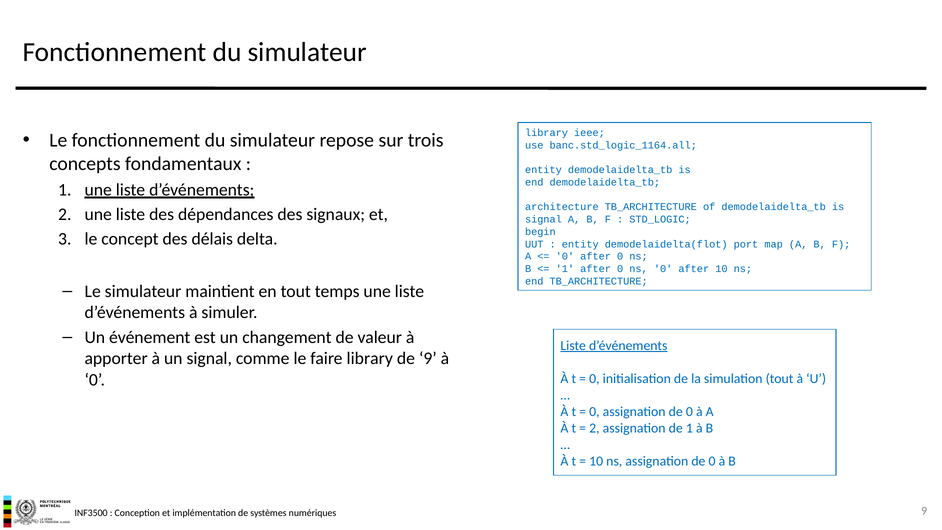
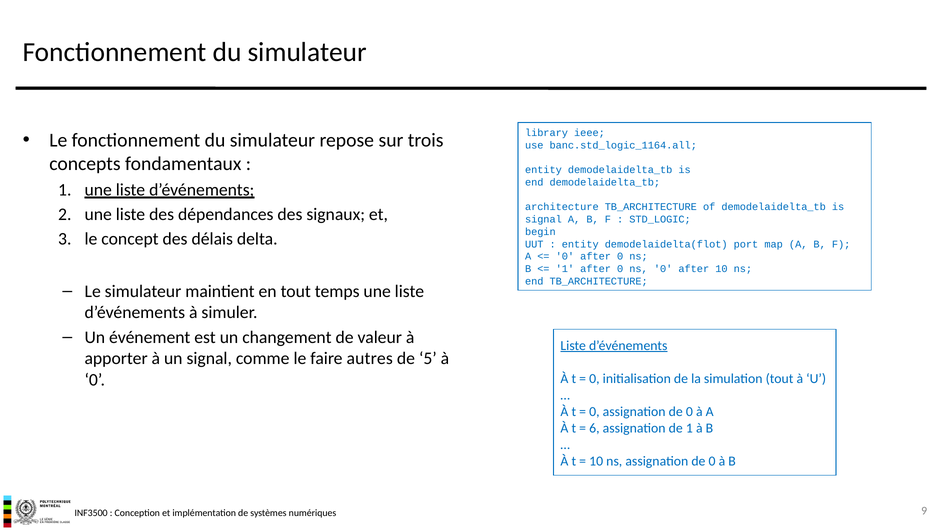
faire library: library -> autres
de 9: 9 -> 5
2 at (594, 428): 2 -> 6
